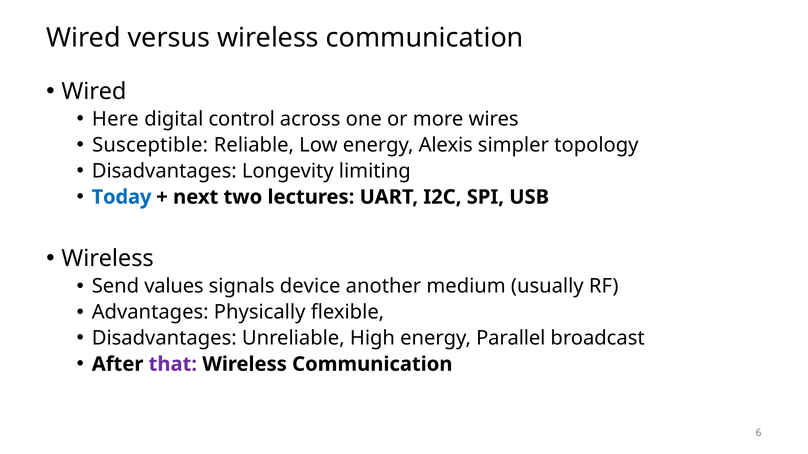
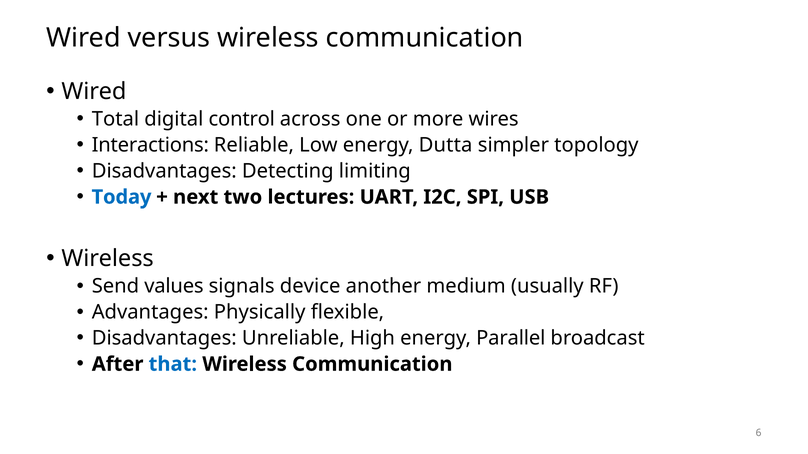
Here: Here -> Total
Susceptible: Susceptible -> Interactions
Alexis: Alexis -> Dutta
Longevity: Longevity -> Detecting
that colour: purple -> blue
